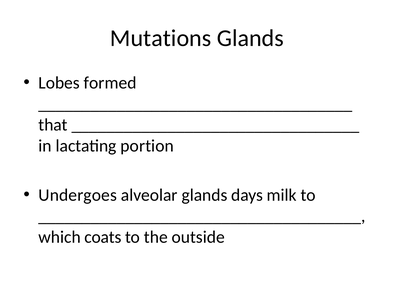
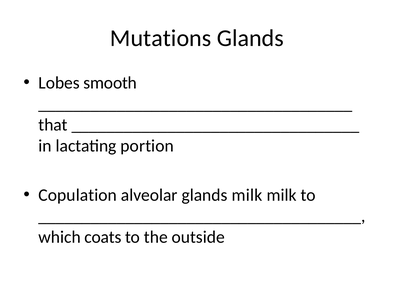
formed: formed -> smooth
Undergoes: Undergoes -> Copulation
glands days: days -> milk
